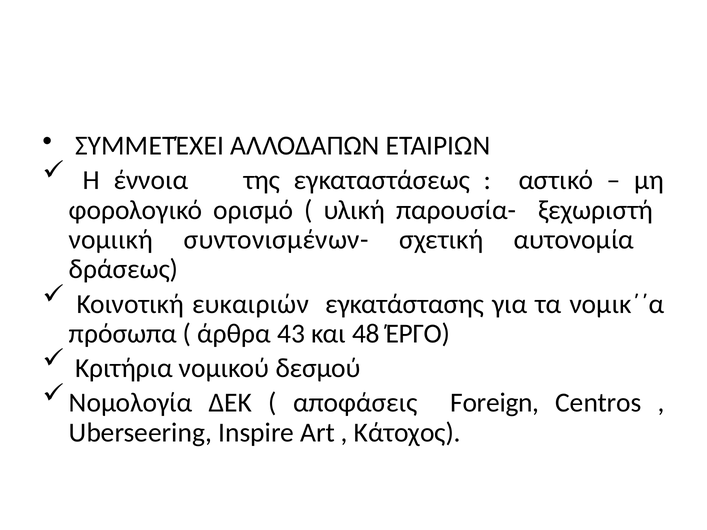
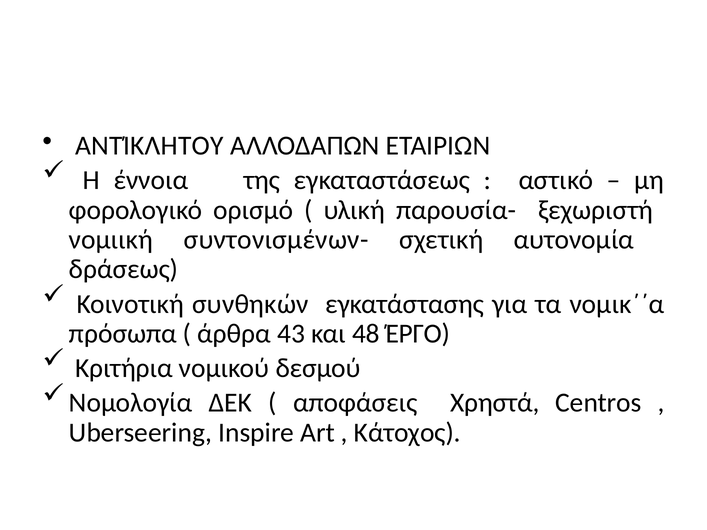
ΣΥΜΜΕΤΈΧΕΙ: ΣΥΜΜΕΤΈΧΕΙ -> ΑΝΤΊΚΛΗΤΟΥ
ευκαιριών: ευκαιριών -> συνθηκών
Foreign: Foreign -> Χρηστά
